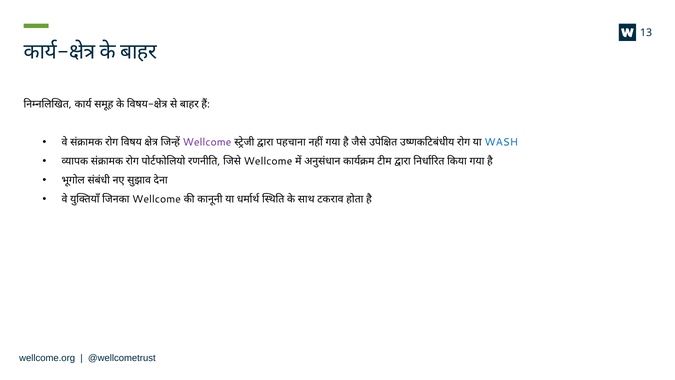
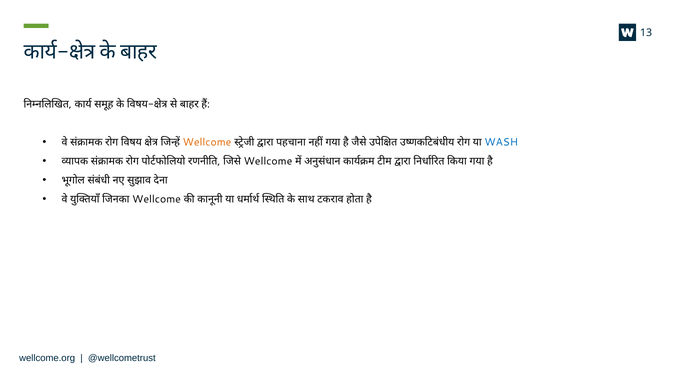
Wellcome at (207, 142) colour: purple -> orange
